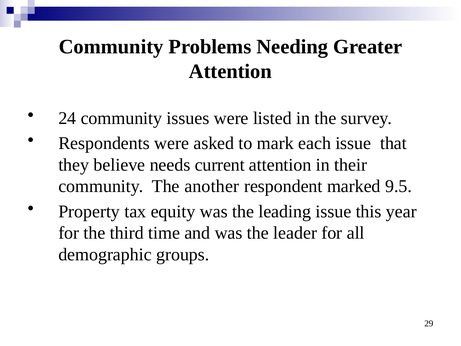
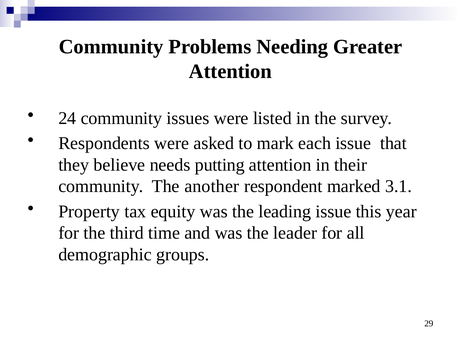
current: current -> putting
9.5: 9.5 -> 3.1
